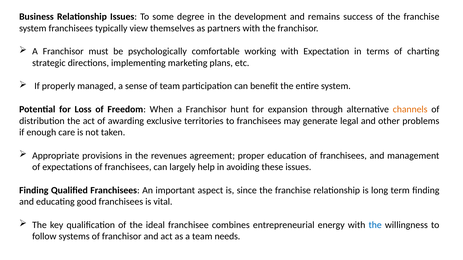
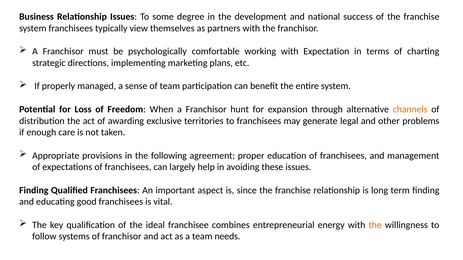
remains: remains -> national
revenues: revenues -> following
the at (375, 225) colour: blue -> orange
